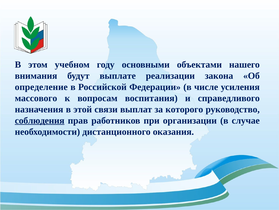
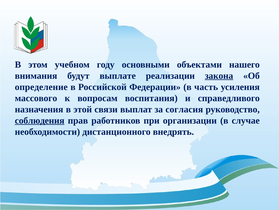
закона underline: none -> present
числе: числе -> часть
которого: которого -> согласия
оказания: оказания -> внедрять
